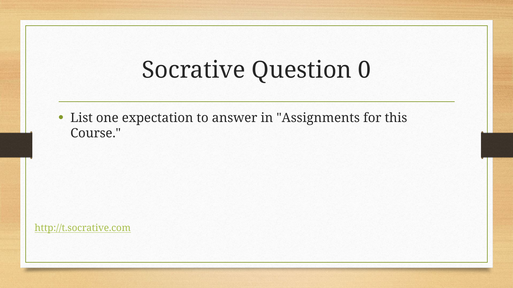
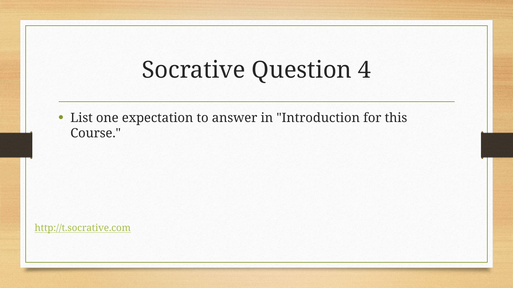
0: 0 -> 4
Assignments: Assignments -> Introduction
